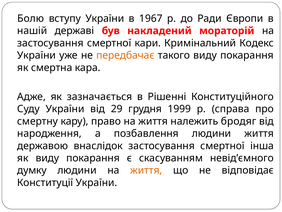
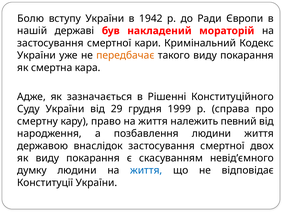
1967: 1967 -> 1942
бродяг: бродяг -> певний
інша: інша -> двох
життя at (146, 170) colour: orange -> blue
